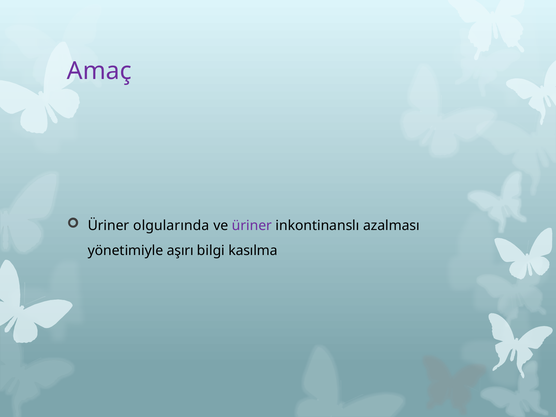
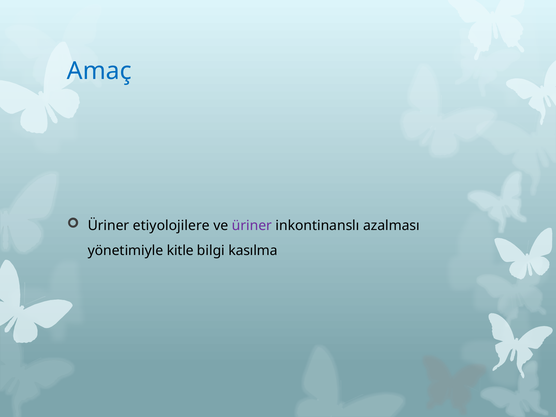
Amaç colour: purple -> blue
olgularında: olgularında -> etiyolojilere
aşırı: aşırı -> kitle
